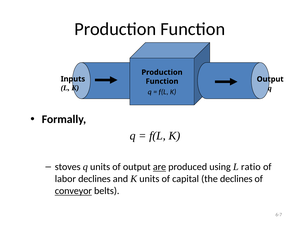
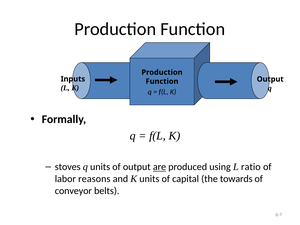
labor declines: declines -> reasons
the declines: declines -> towards
conveyor underline: present -> none
